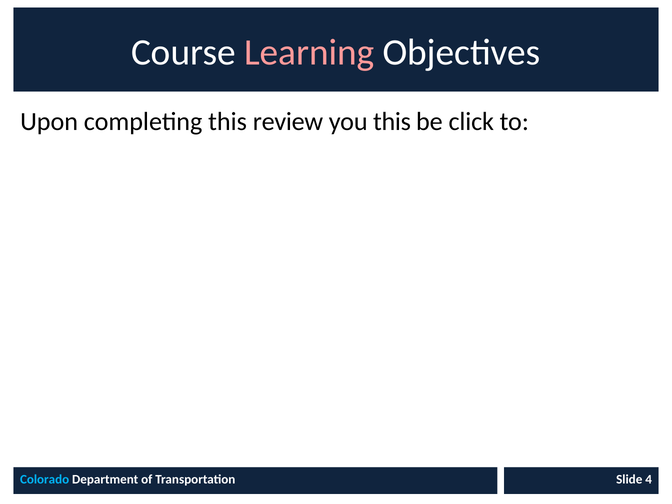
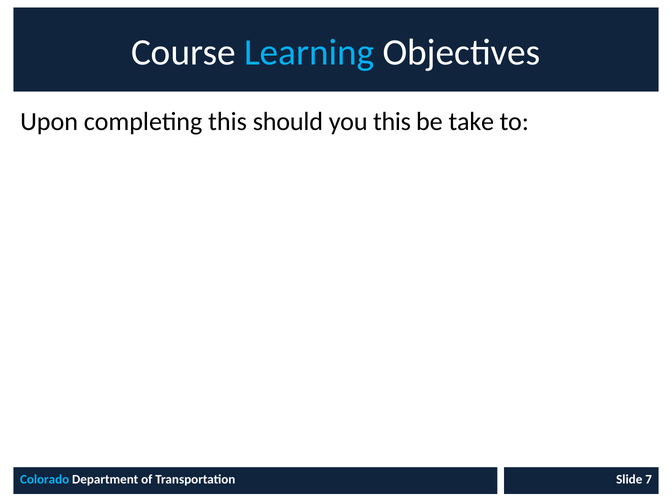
Learning colour: pink -> light blue
review: review -> should
click: click -> take
4: 4 -> 7
